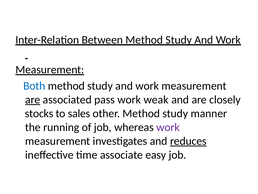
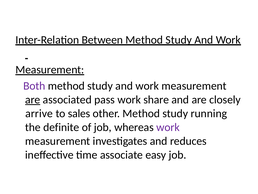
Both colour: blue -> purple
weak: weak -> share
stocks: stocks -> arrive
manner: manner -> running
running: running -> definite
reduces underline: present -> none
